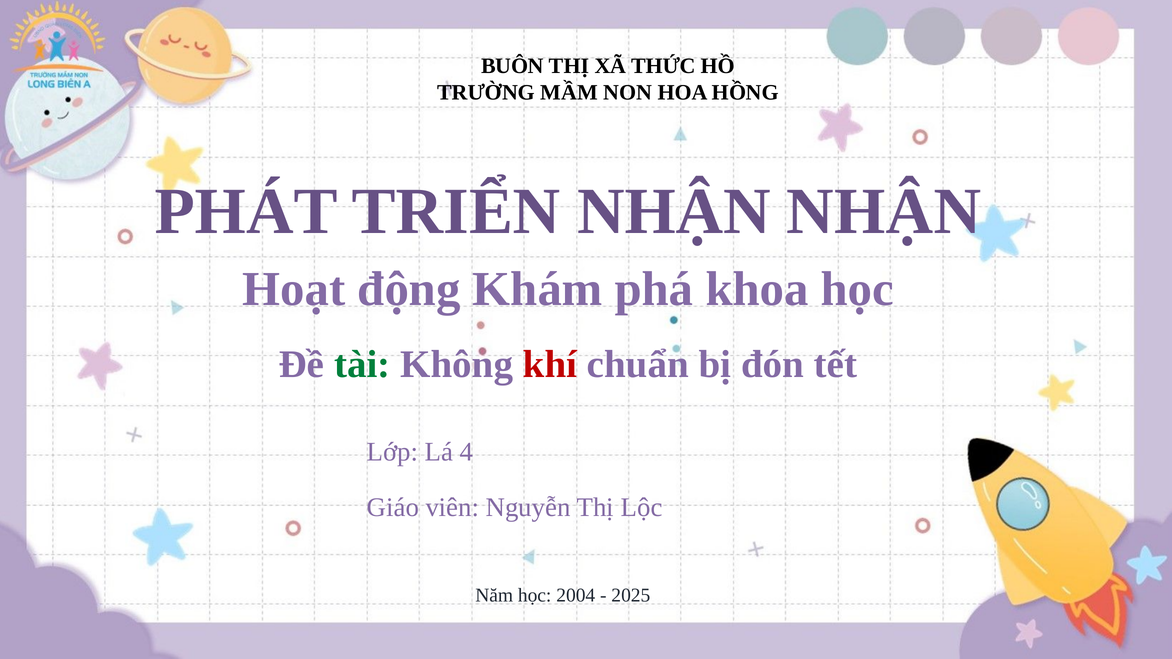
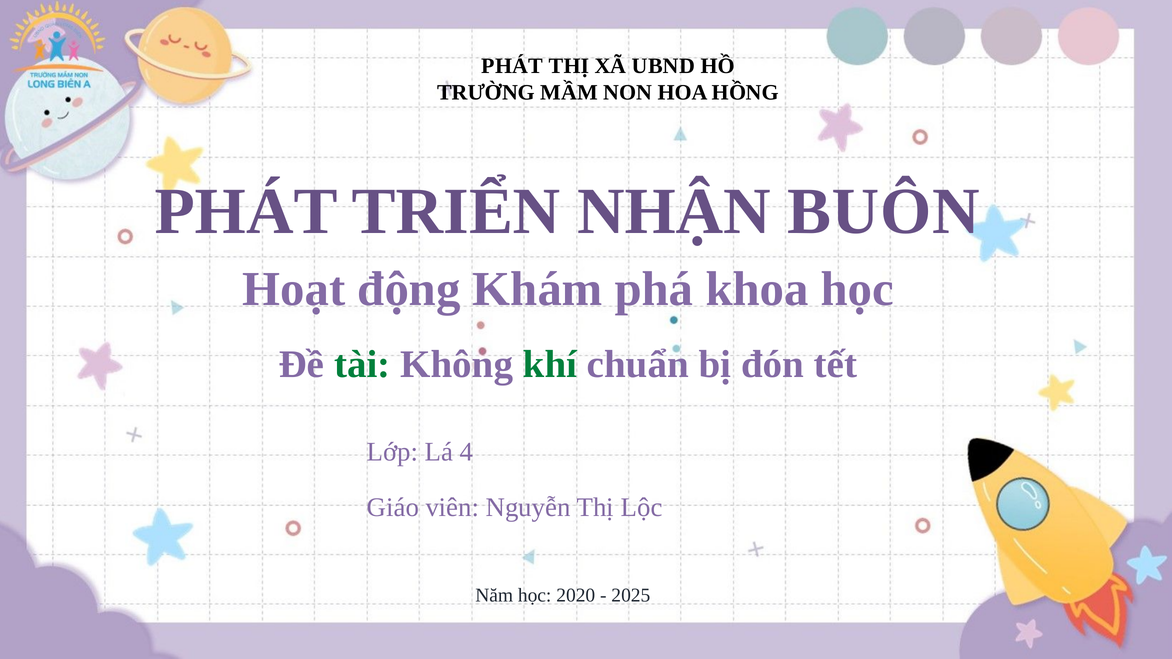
BUÔN at (512, 66): BUÔN -> PHÁT
THỨC: THỨC -> UBND
NHẬN NHẬN: NHẬN -> BUÔN
khí colour: red -> green
2004: 2004 -> 2020
